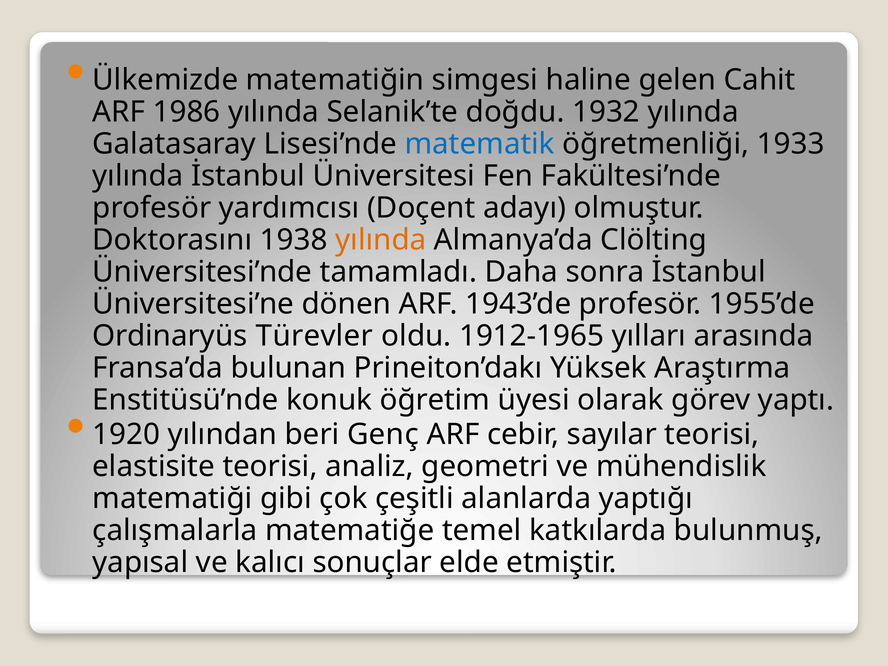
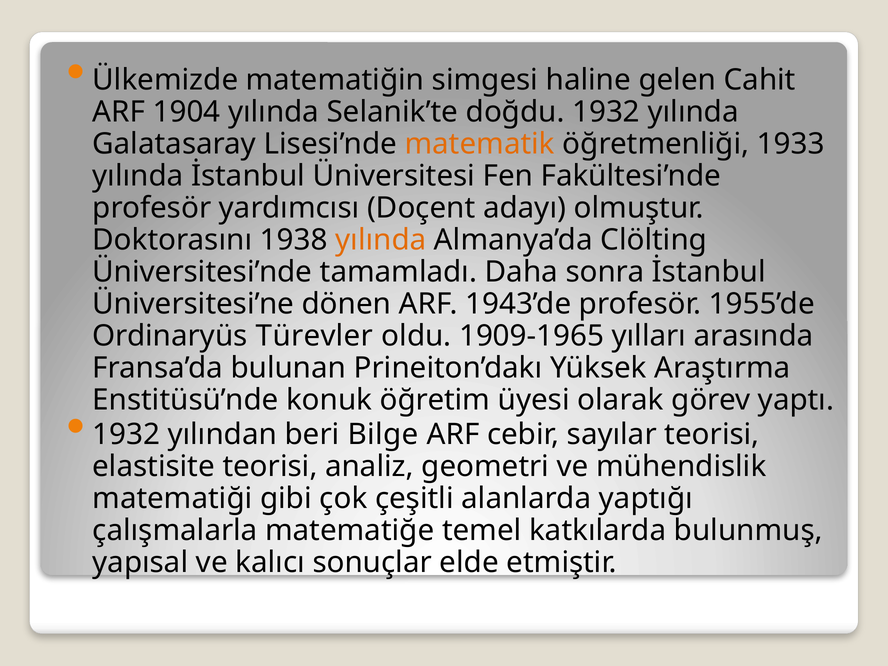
1986: 1986 -> 1904
matematik colour: blue -> orange
1912-1965: 1912-1965 -> 1909-1965
1920 at (126, 434): 1920 -> 1932
Genç: Genç -> Bilge
